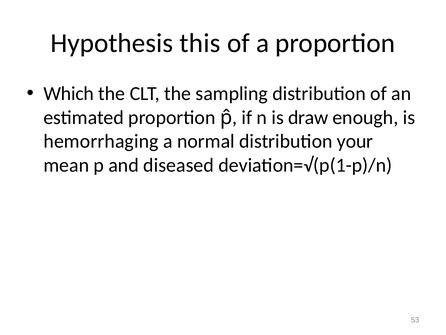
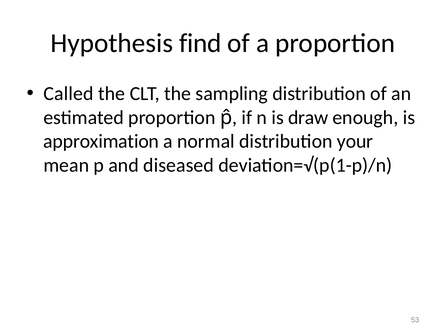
this: this -> find
Which: Which -> Called
hemorrhaging: hemorrhaging -> approximation
